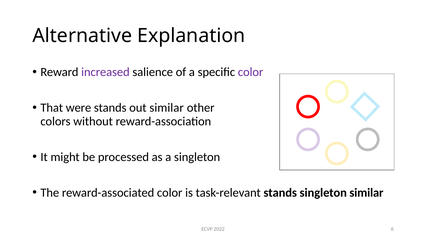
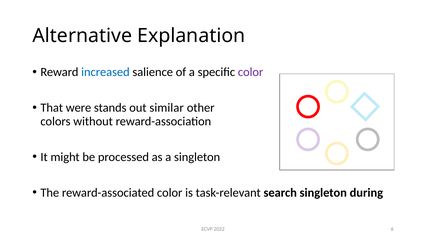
increased colour: purple -> blue
task-relevant stands: stands -> search
singleton similar: similar -> during
